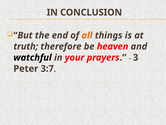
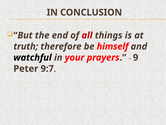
all colour: orange -> red
heaven: heaven -> himself
3: 3 -> 9
3:7: 3:7 -> 9:7
